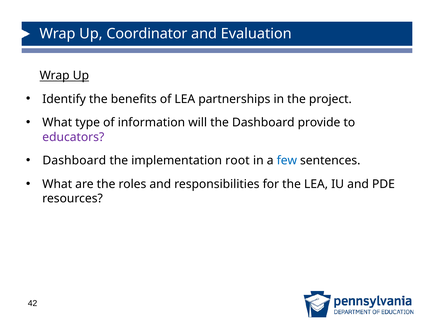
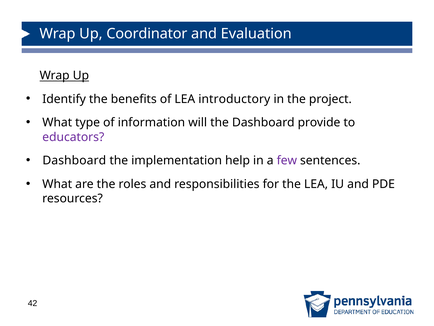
partnerships: partnerships -> introductory
root: root -> help
few colour: blue -> purple
